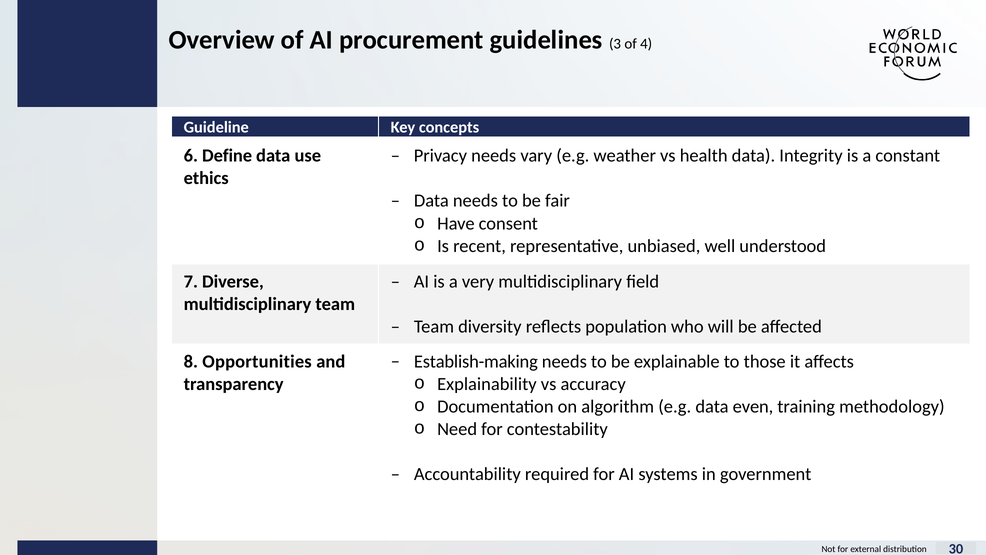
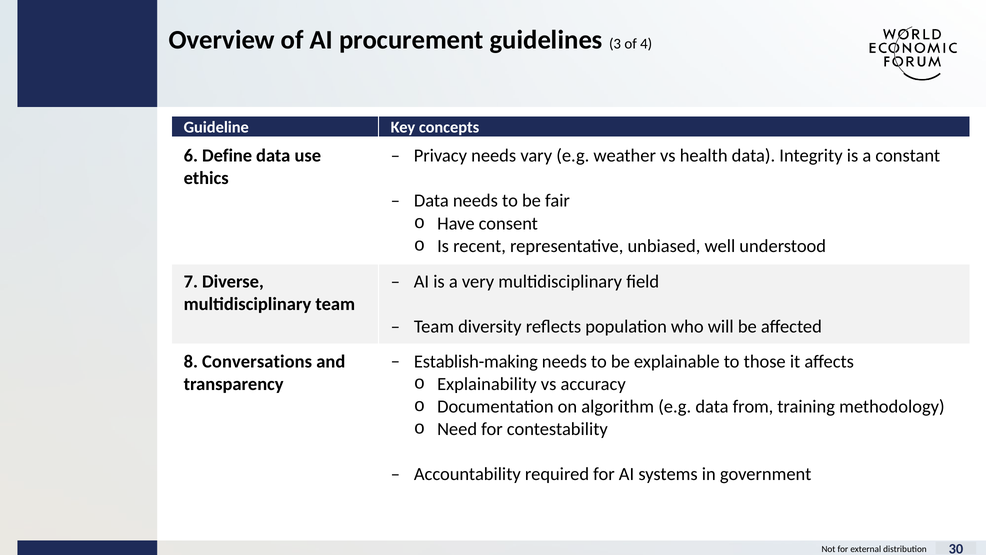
Opportunities: Opportunities -> Conversations
even: even -> from
